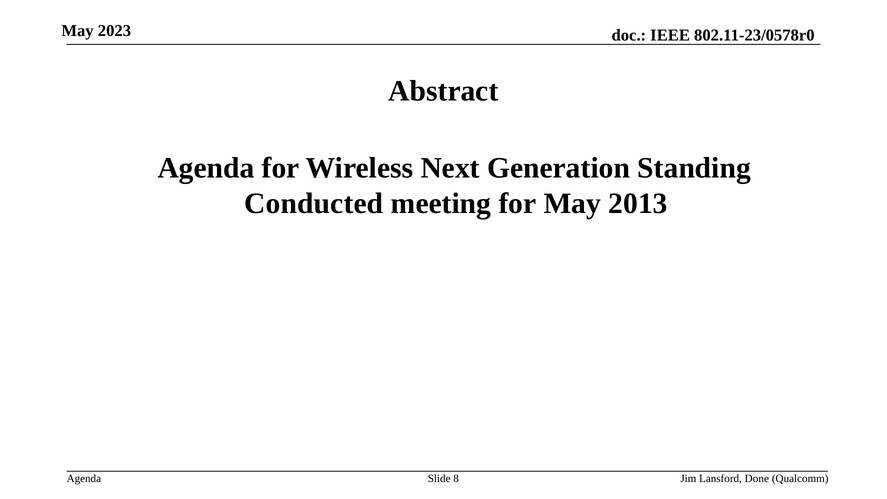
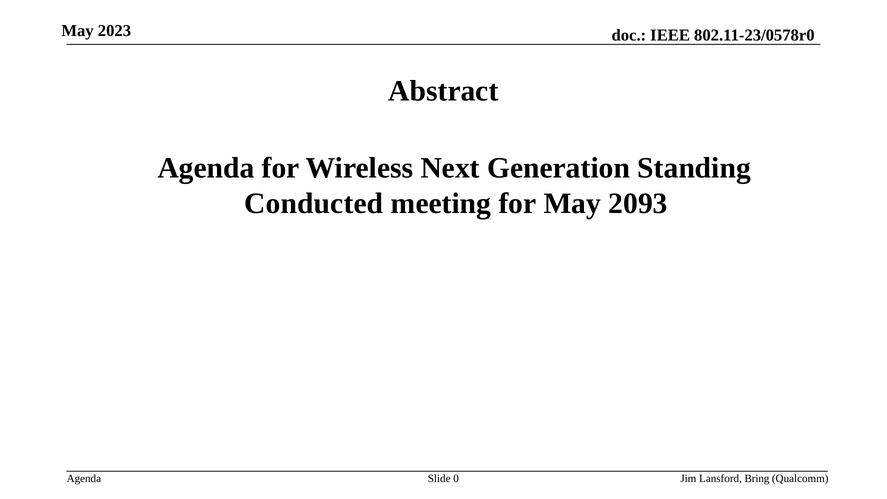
2013: 2013 -> 2093
8: 8 -> 0
Done: Done -> Bring
